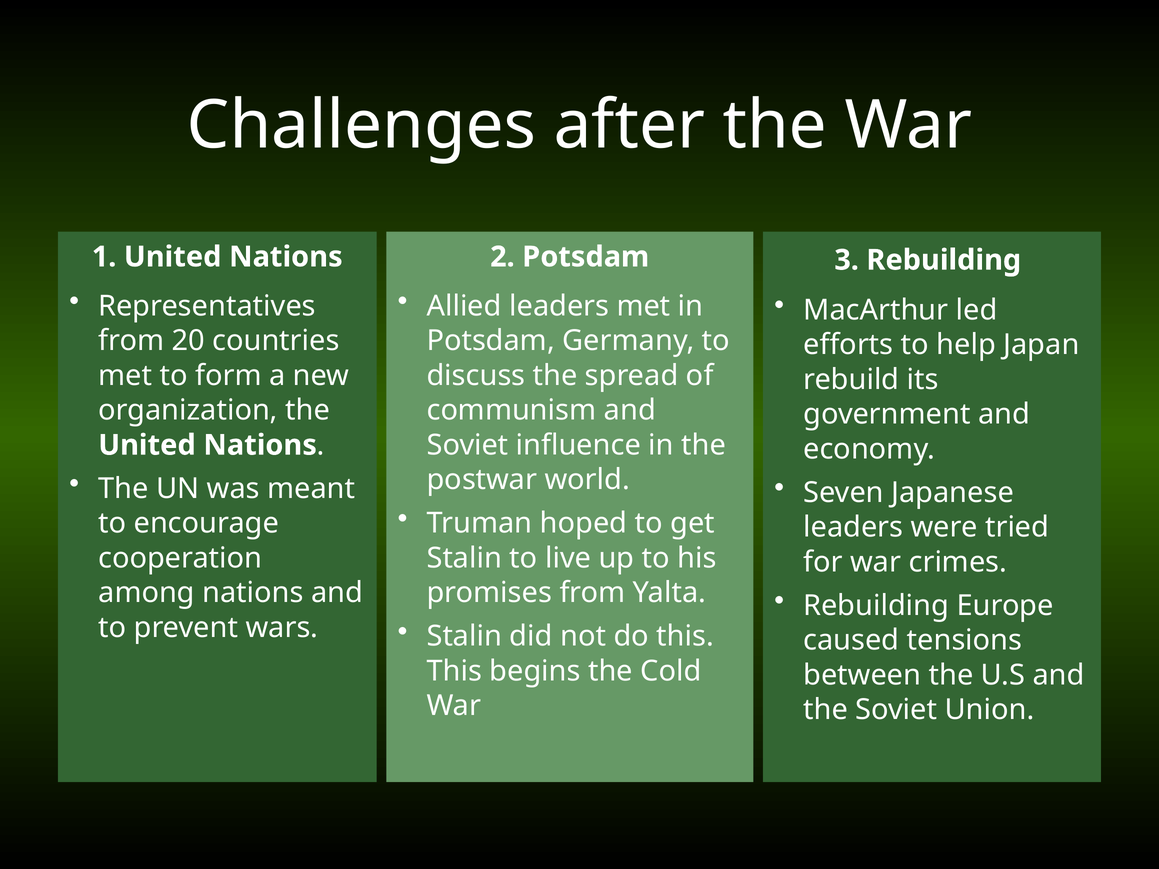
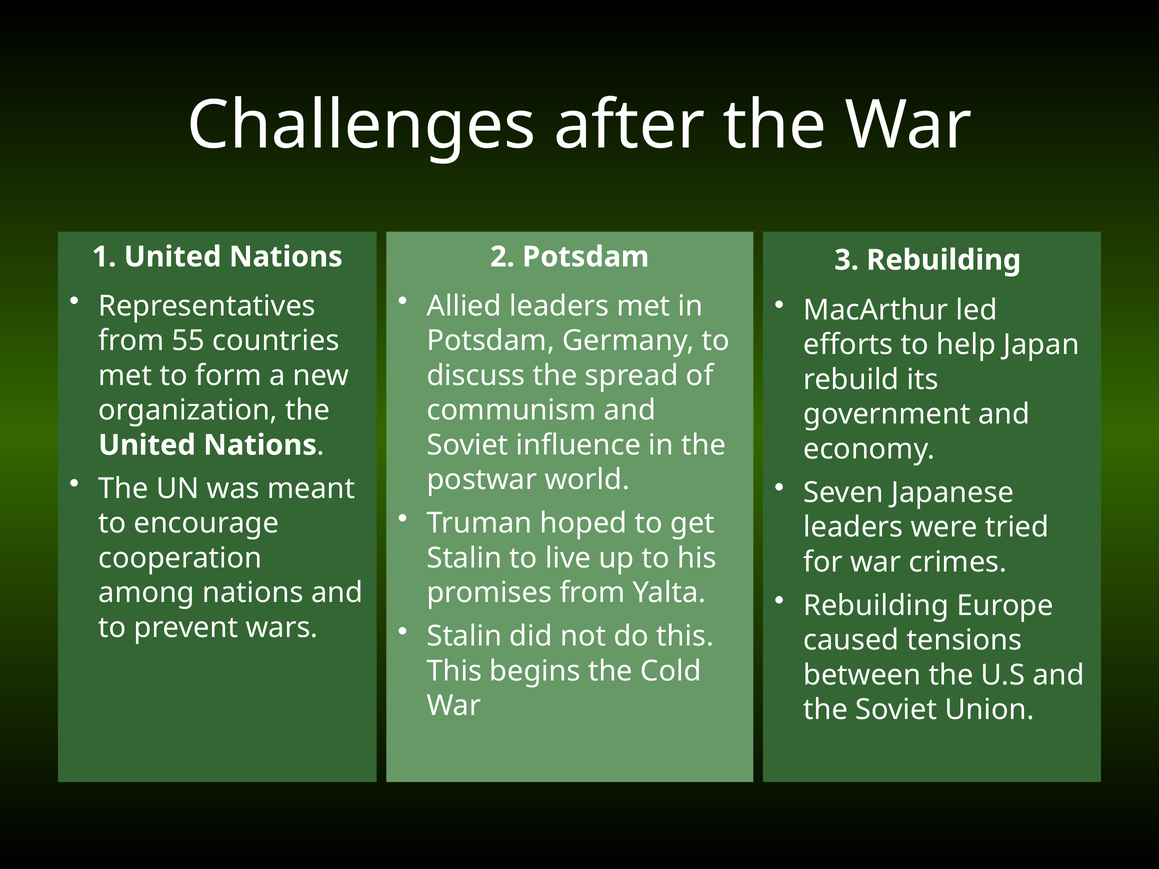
20: 20 -> 55
